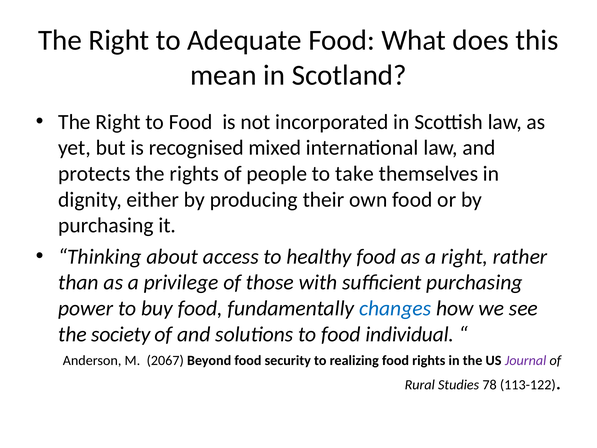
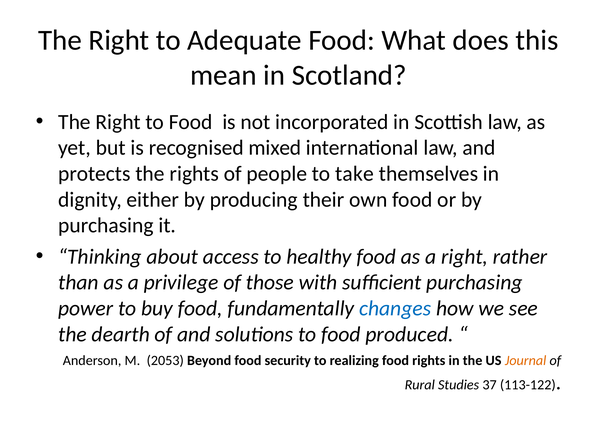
society: society -> dearth
individual: individual -> produced
2067: 2067 -> 2053
Journal colour: purple -> orange
78: 78 -> 37
